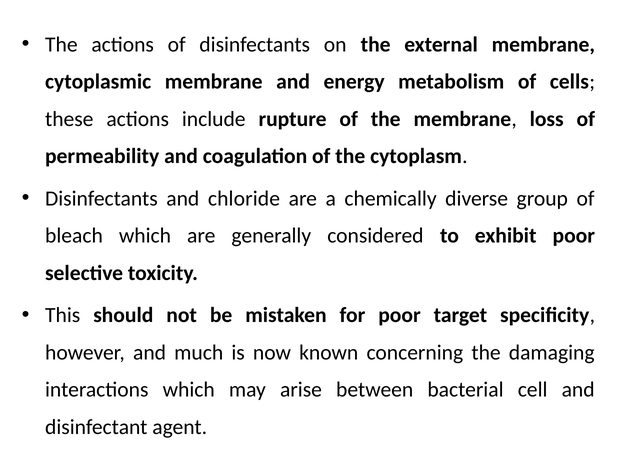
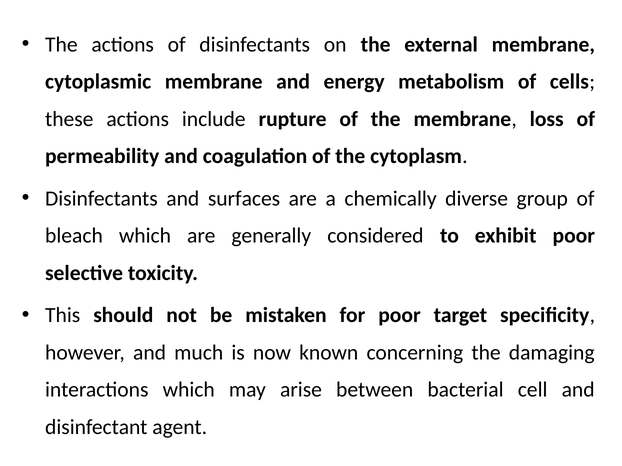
chloride: chloride -> surfaces
